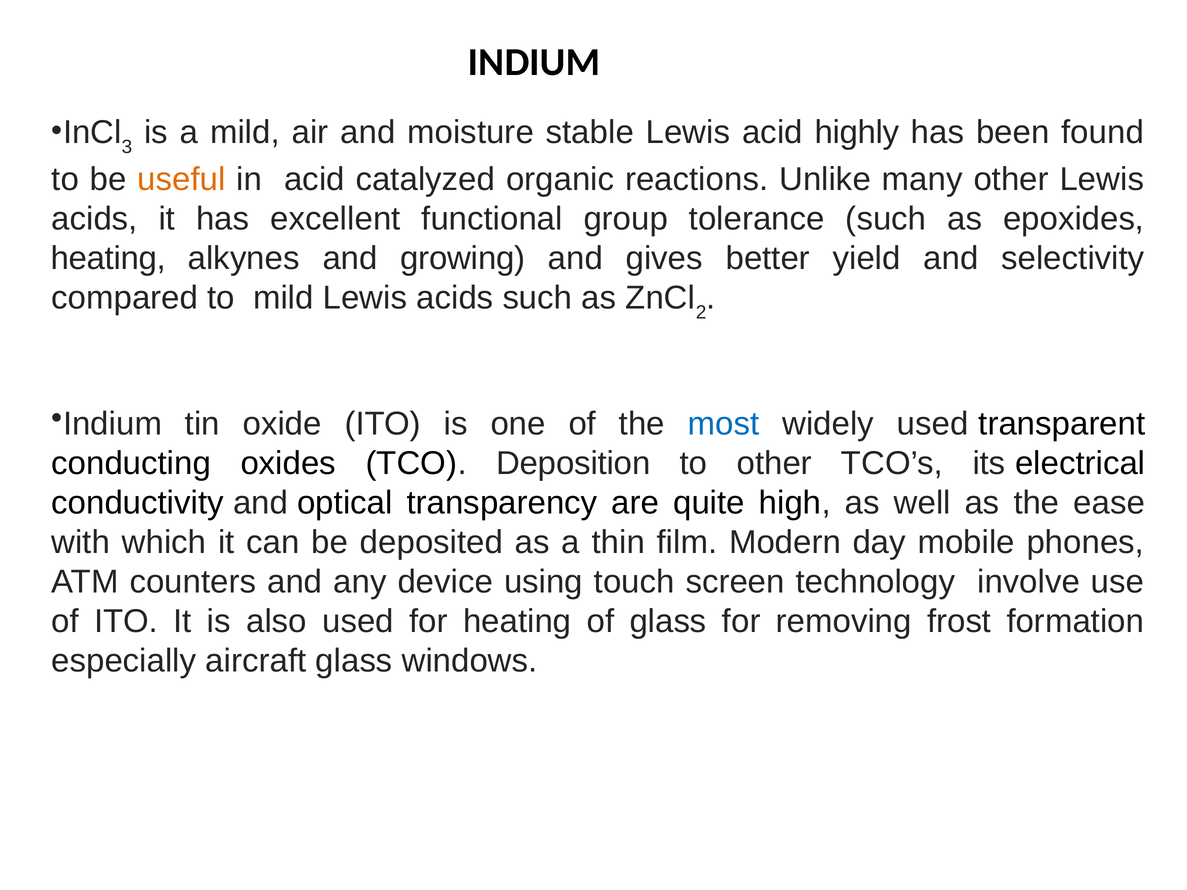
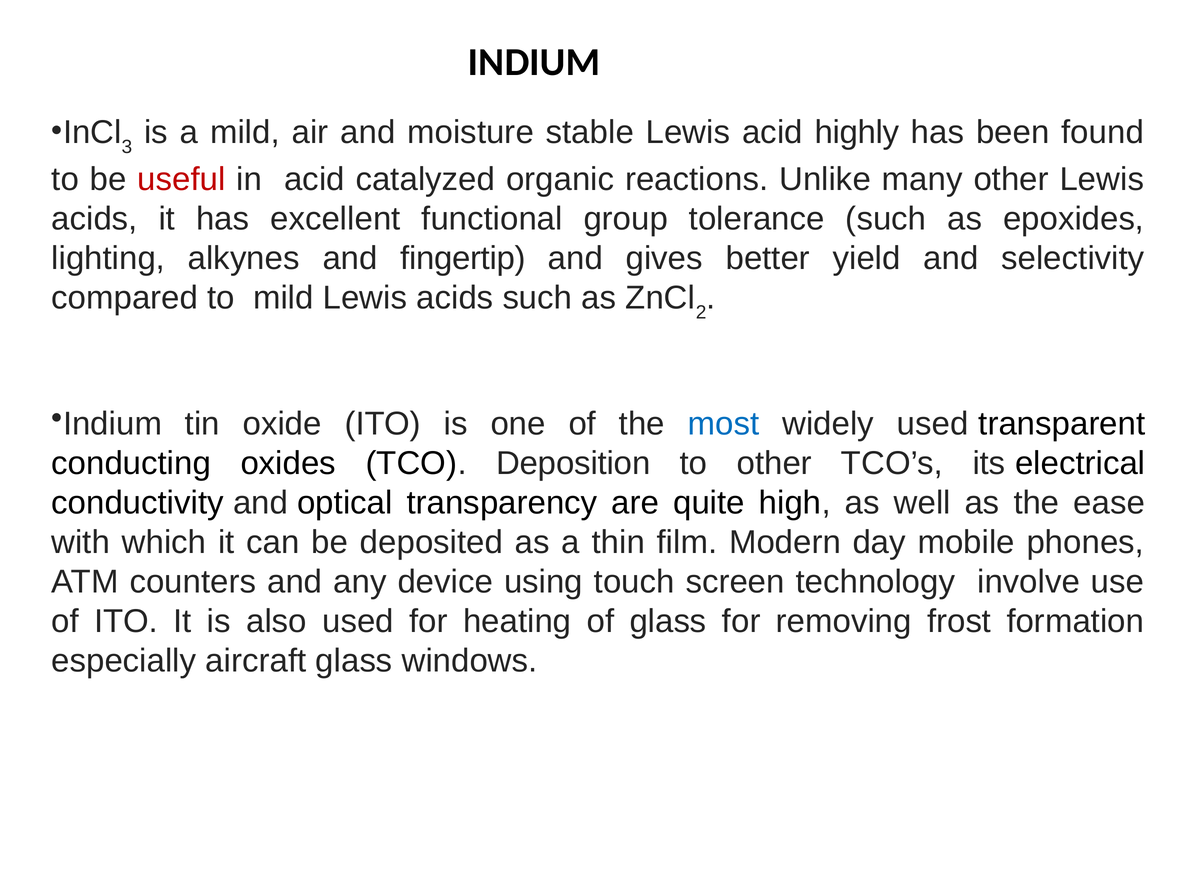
useful colour: orange -> red
heating at (108, 258): heating -> lighting
growing: growing -> fingertip
